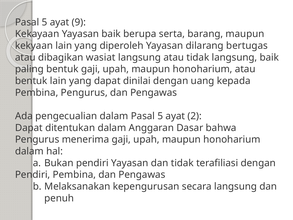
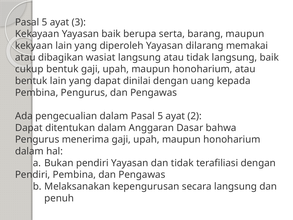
9: 9 -> 3
bertugas: bertugas -> memakai
paling: paling -> cukup
